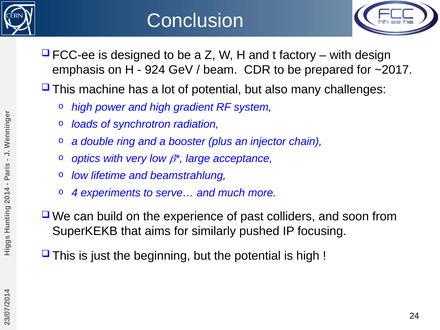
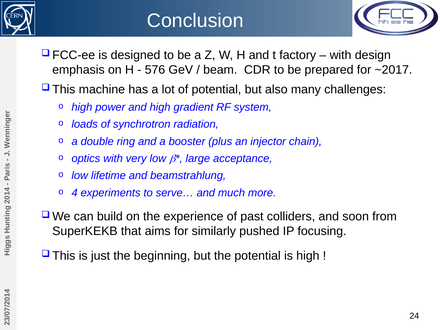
924: 924 -> 576
